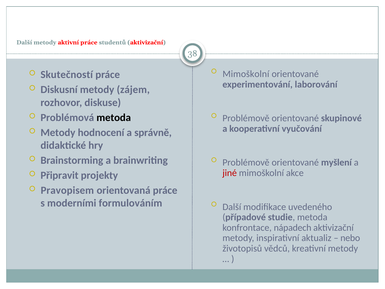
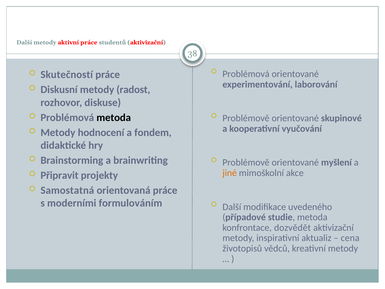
Mimoškolní at (246, 74): Mimoškolní -> Problémová
zájem: zájem -> radost
správně: správně -> fondem
jiné colour: red -> orange
Pravopisem: Pravopisem -> Samostatná
nápadech: nápadech -> dozvědět
nebo: nebo -> cena
